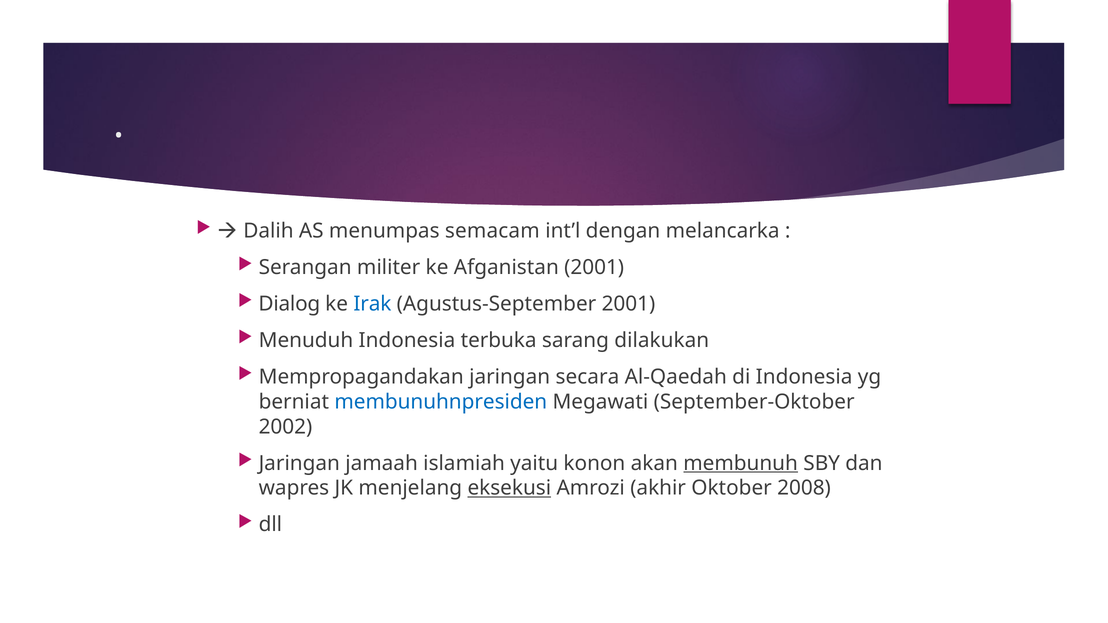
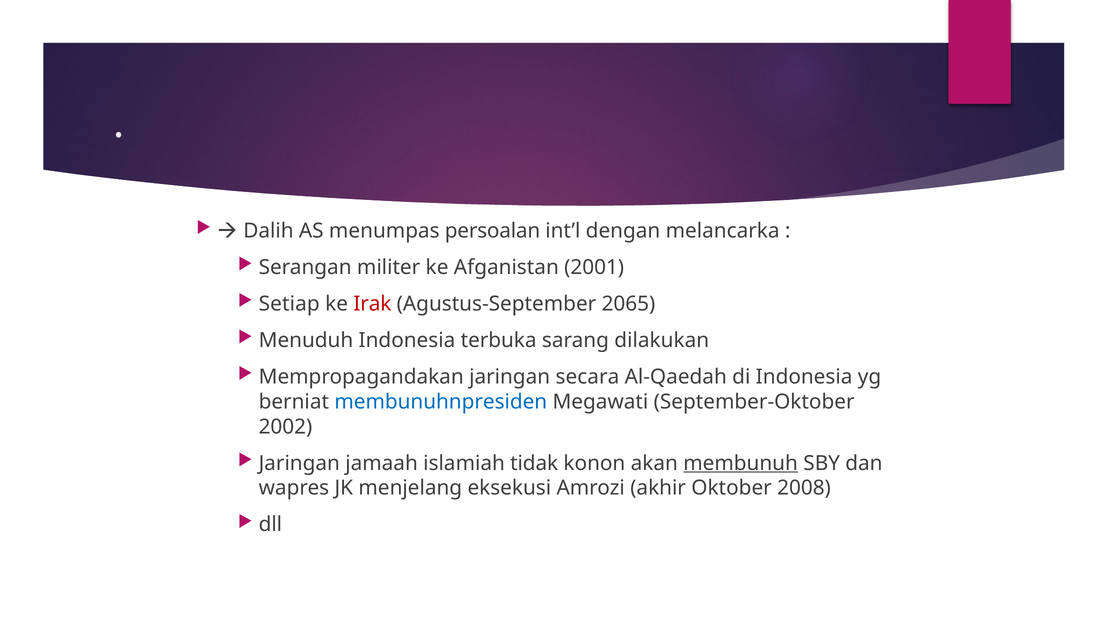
semacam: semacam -> persoalan
Dialog: Dialog -> Setiap
Irak colour: blue -> red
Agustus-September 2001: 2001 -> 2065
yaitu: yaitu -> tidak
eksekusi underline: present -> none
